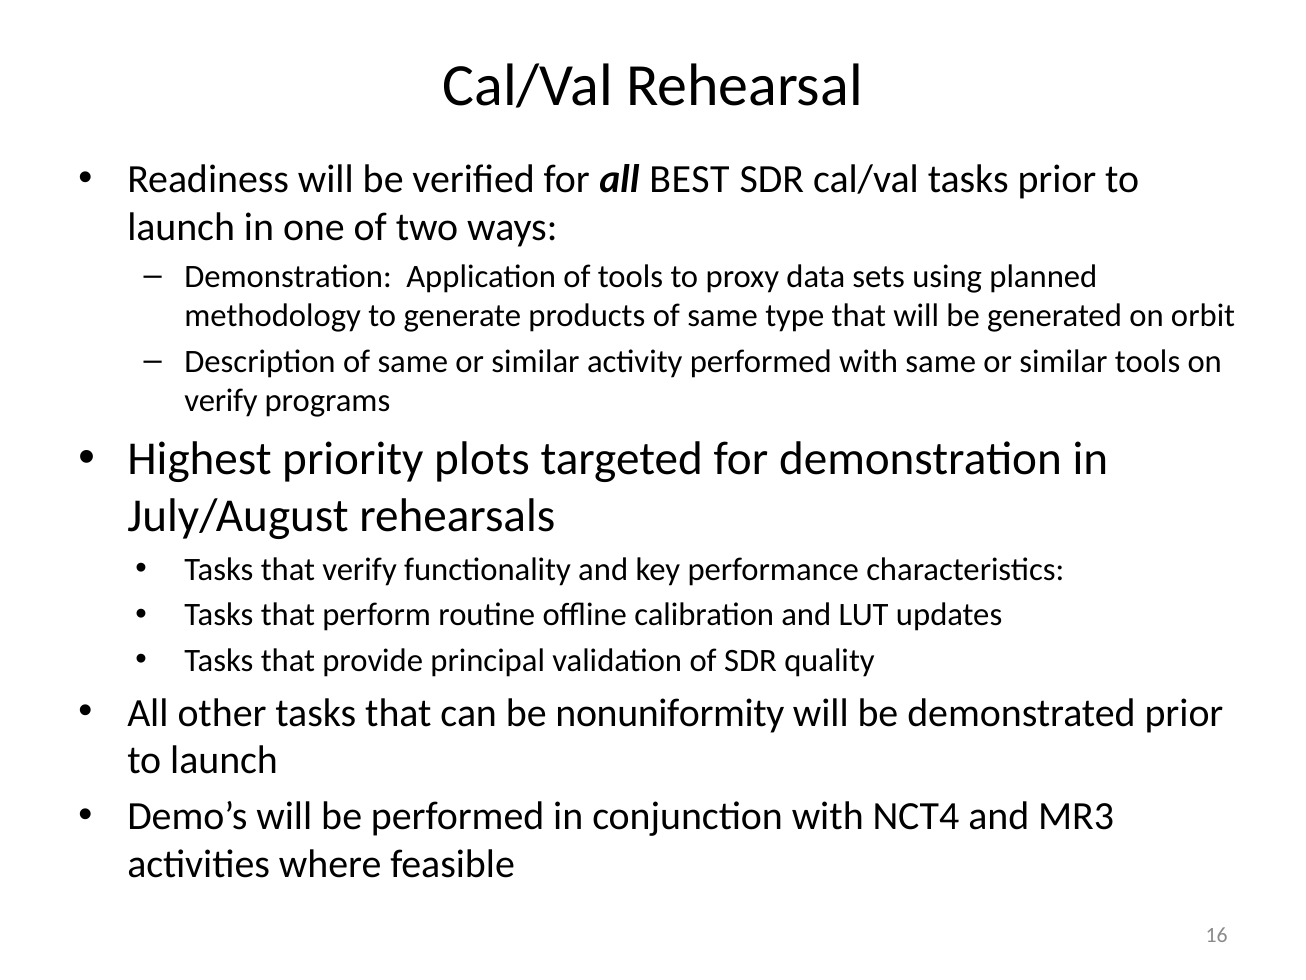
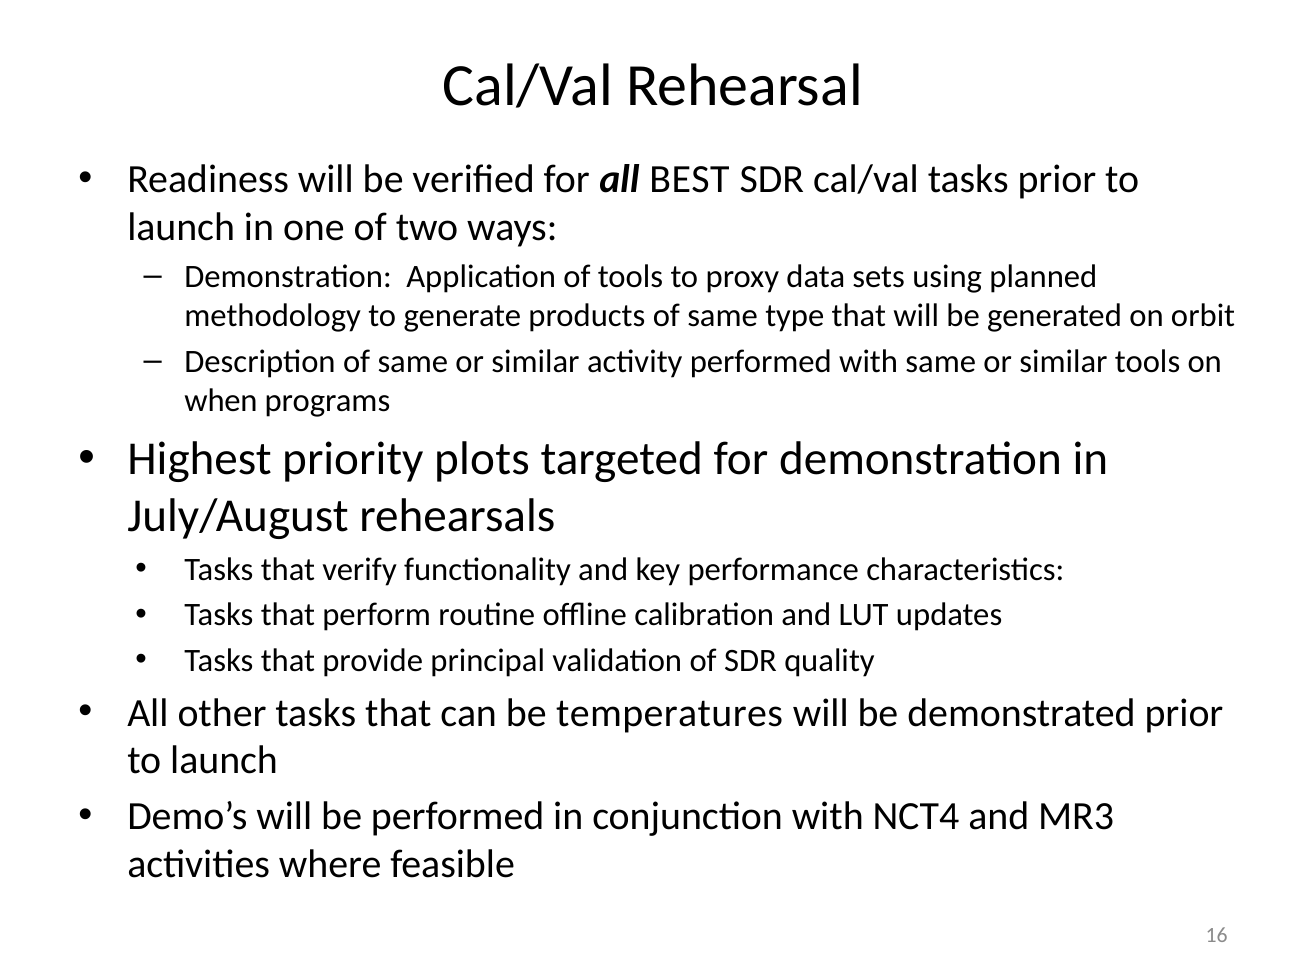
verify at (221, 401): verify -> when
nonuniformity: nonuniformity -> temperatures
